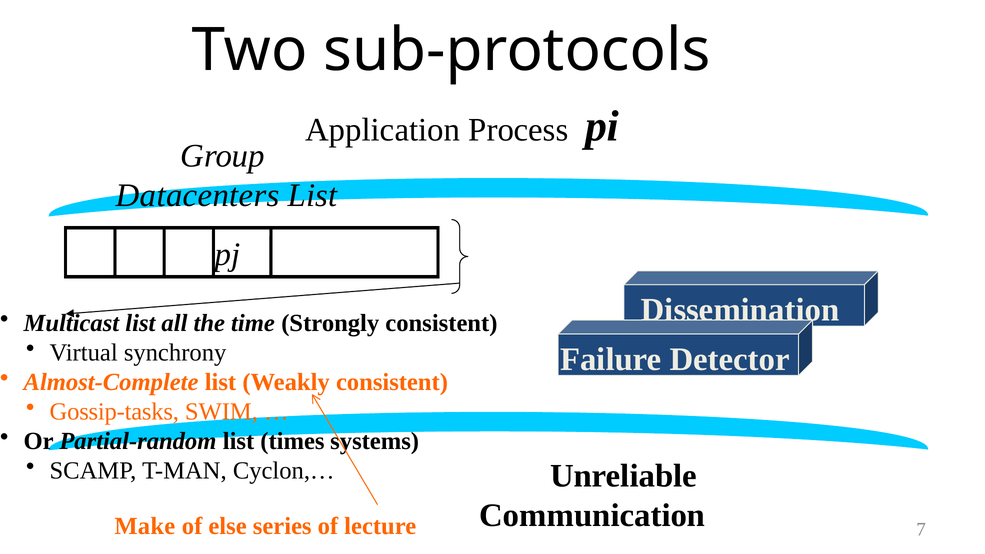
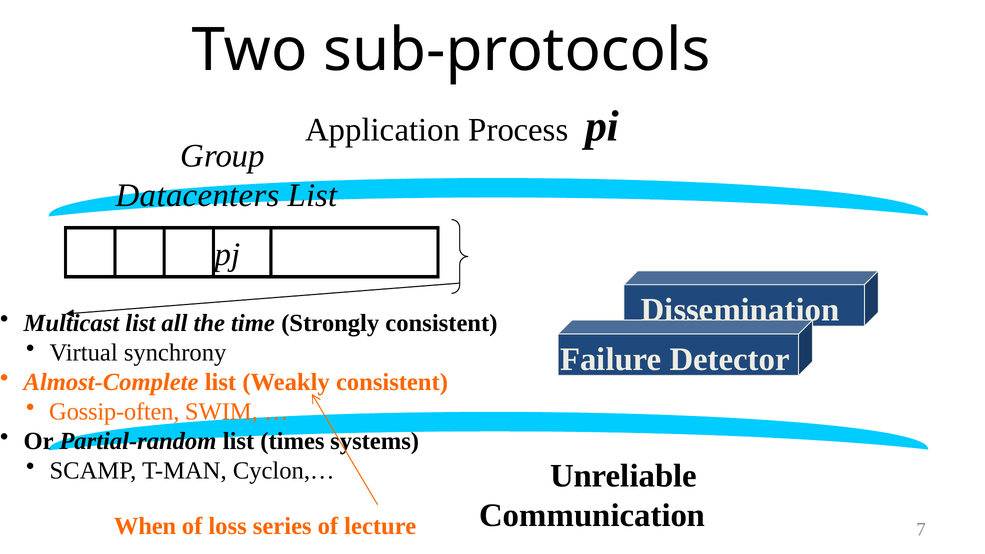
Gossip-tasks: Gossip-tasks -> Gossip-often
Make: Make -> When
else: else -> loss
